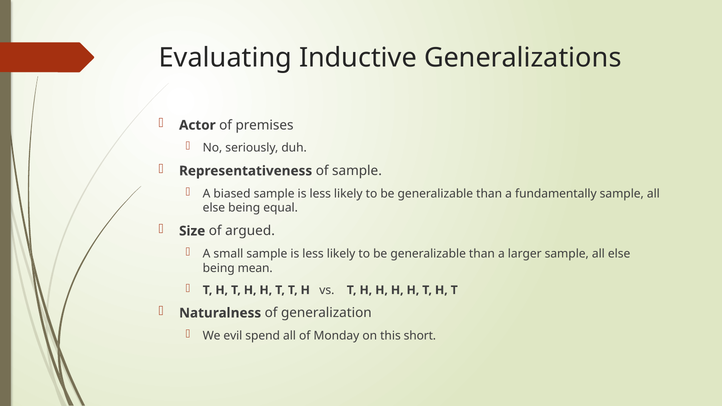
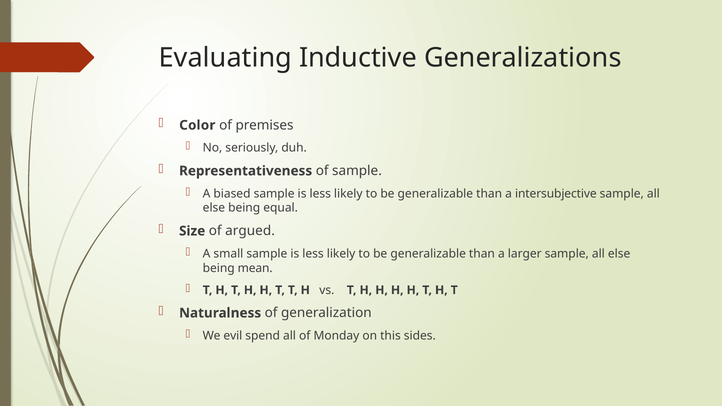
Actor: Actor -> Color
fundamentally: fundamentally -> intersubjective
short: short -> sides
